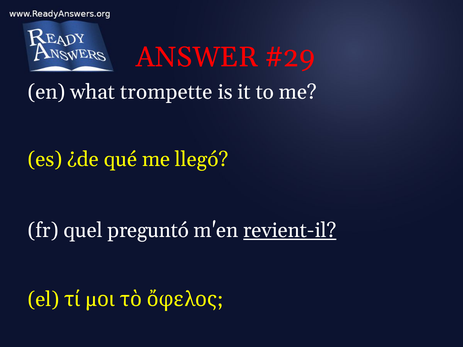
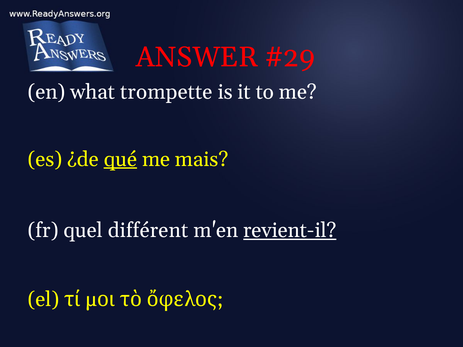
qué underline: none -> present
llegó: llegó -> mais
preguntó: preguntó -> différent
